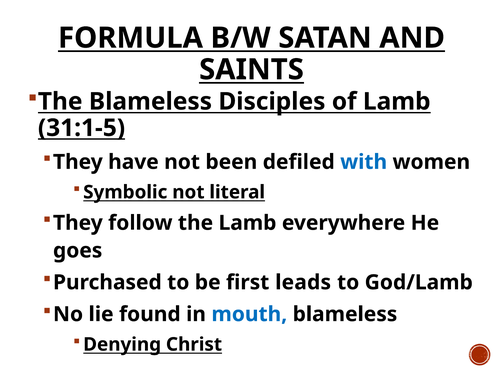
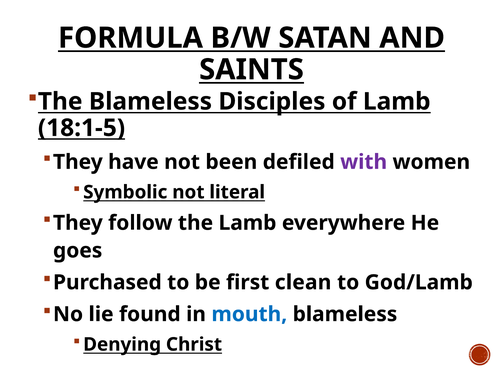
31:1-5: 31:1-5 -> 18:1-5
with colour: blue -> purple
leads: leads -> clean
